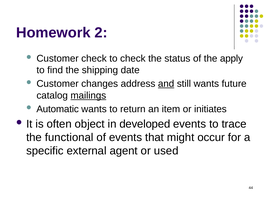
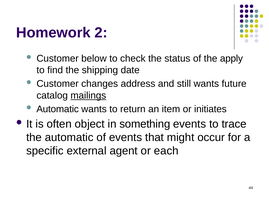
Customer check: check -> below
and underline: present -> none
developed: developed -> something
the functional: functional -> automatic
used: used -> each
